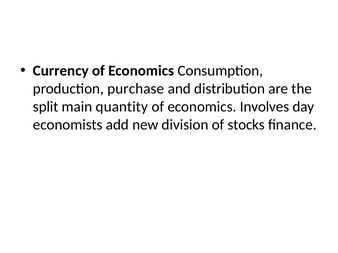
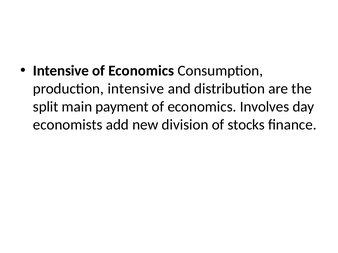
Currency at (61, 71): Currency -> Intensive
production purchase: purchase -> intensive
quantity: quantity -> payment
